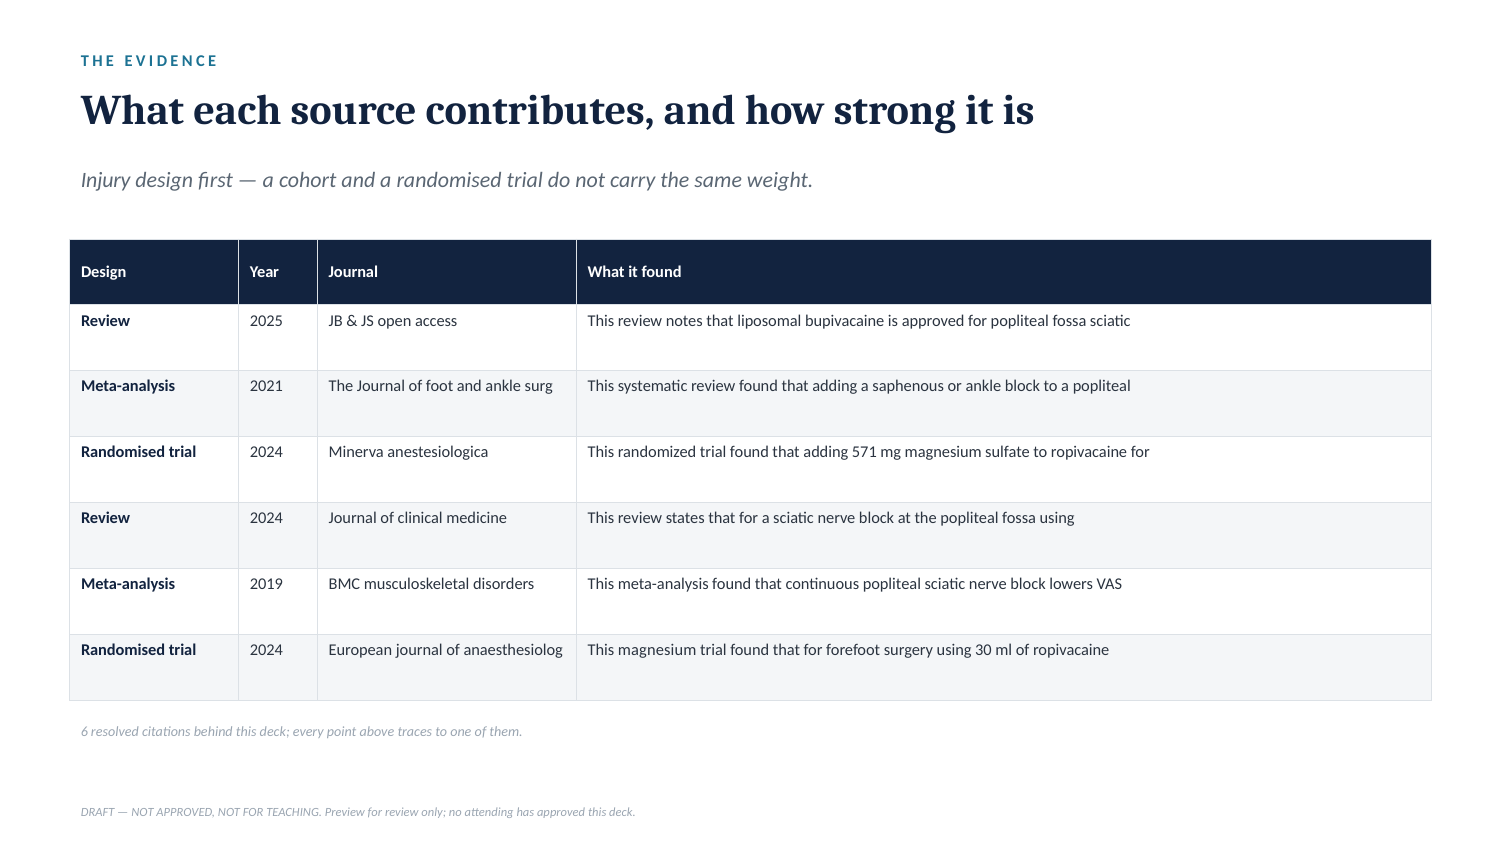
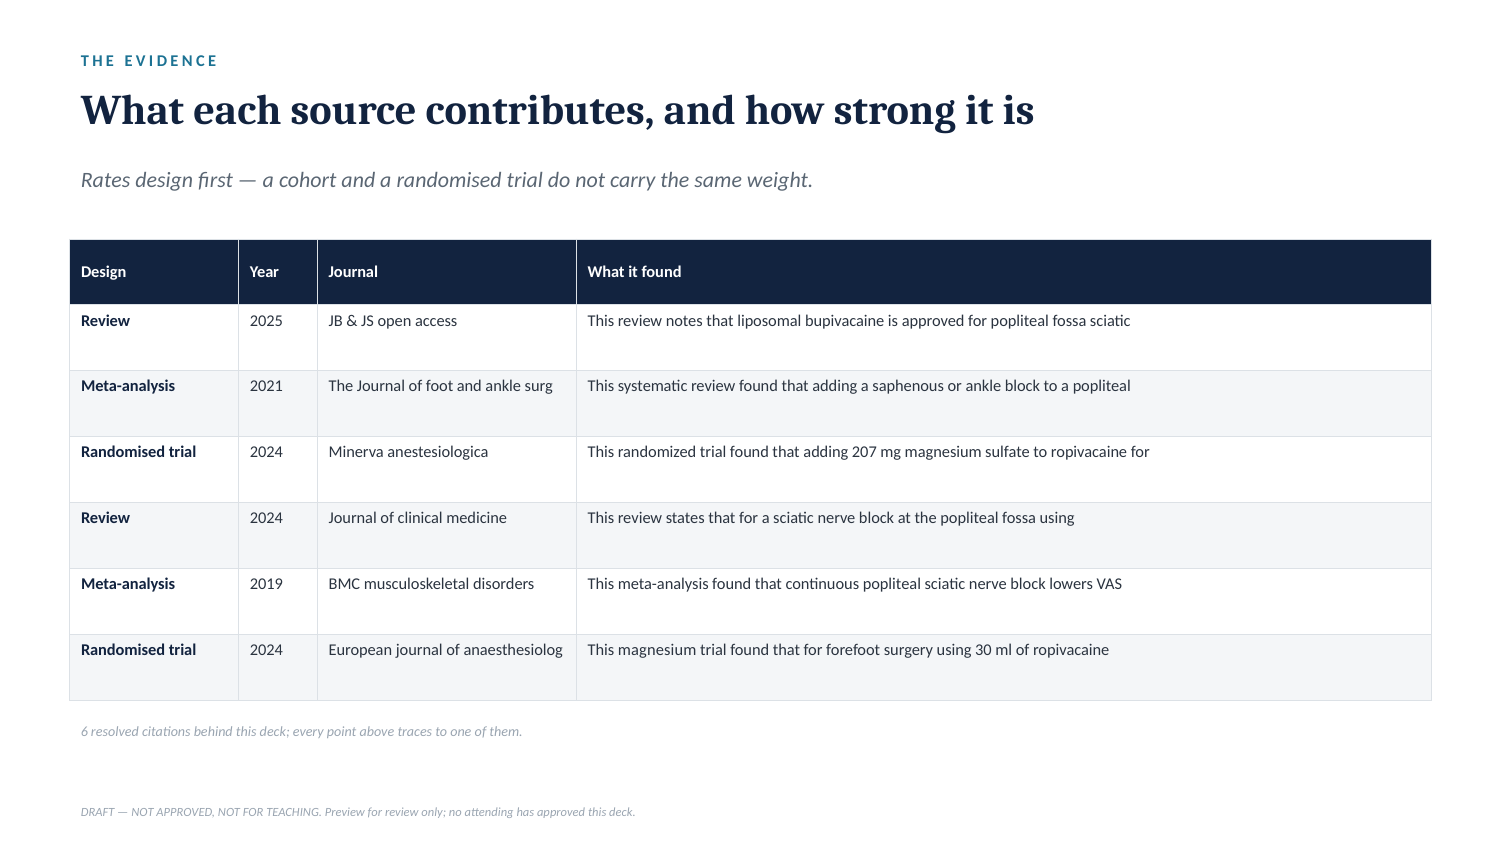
Injury: Injury -> Rates
571: 571 -> 207
